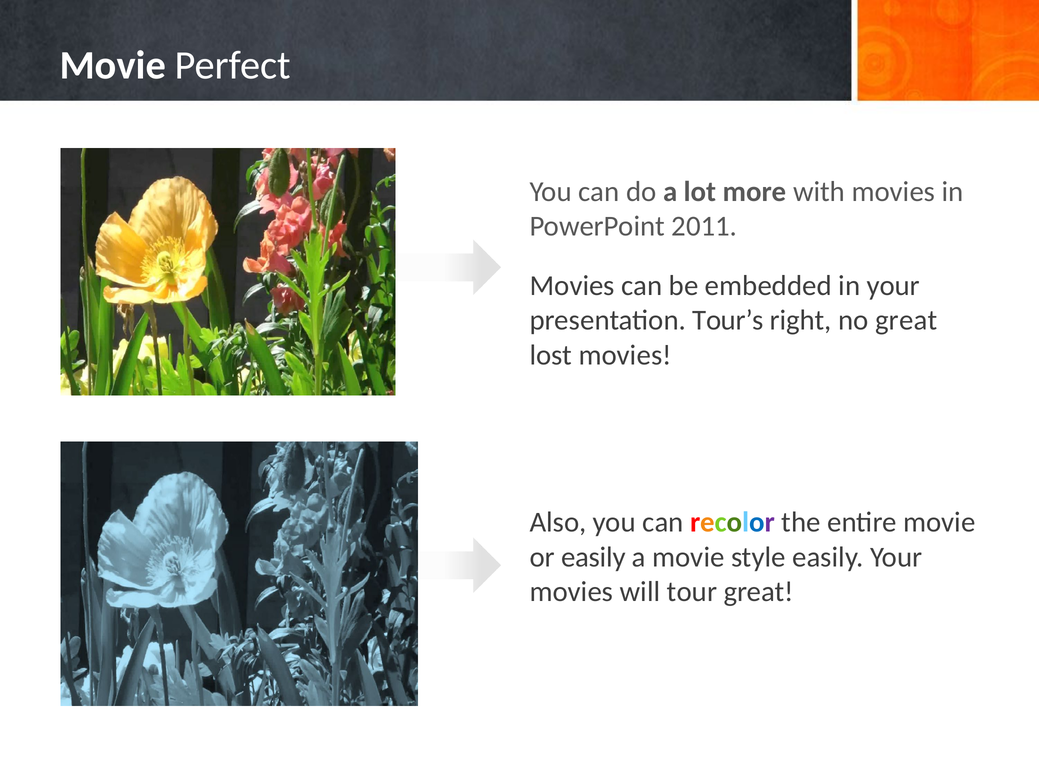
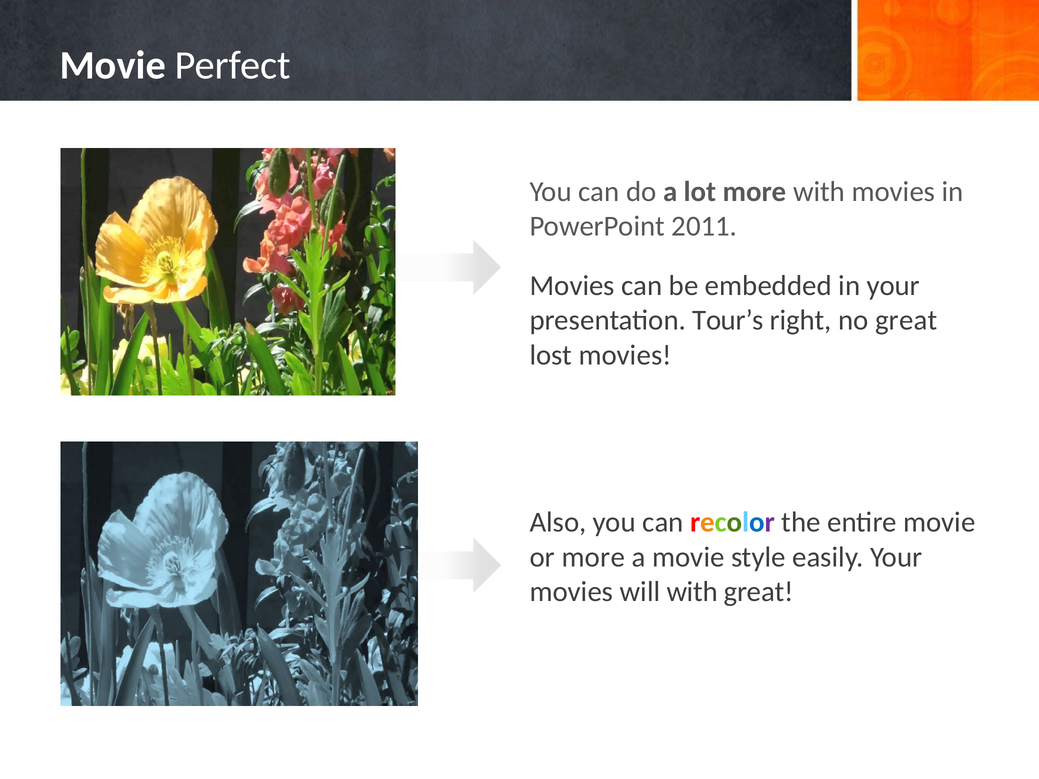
or easily: easily -> more
will tour: tour -> with
